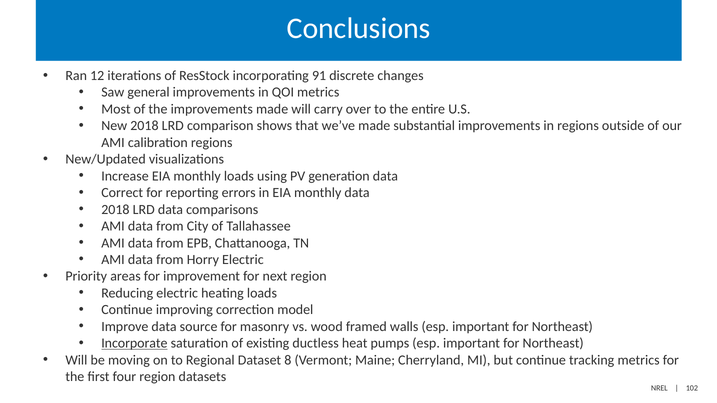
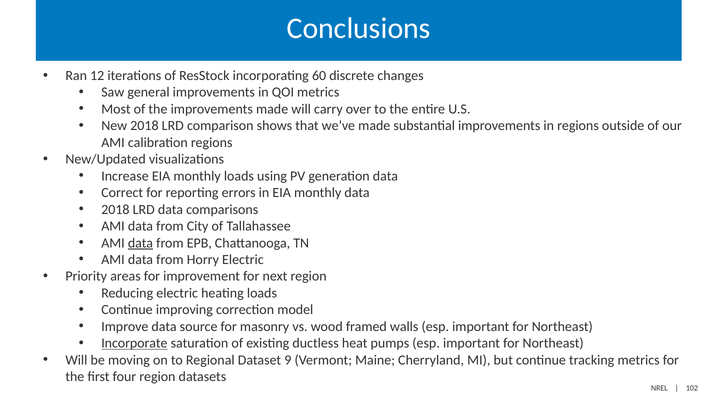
91: 91 -> 60
data at (140, 243) underline: none -> present
8: 8 -> 9
